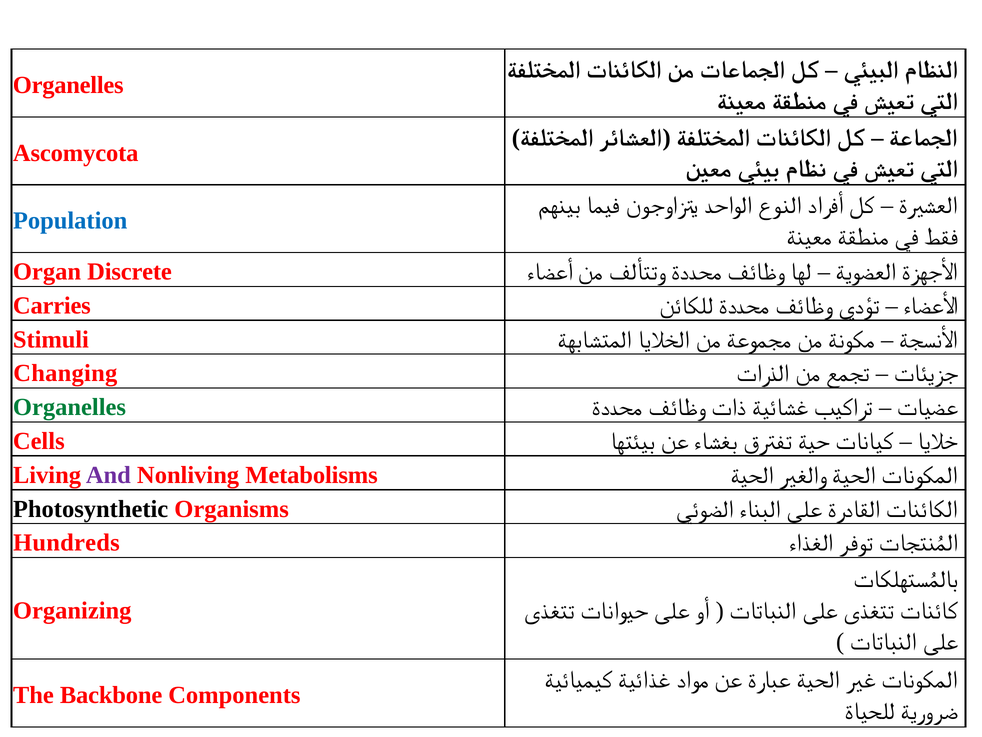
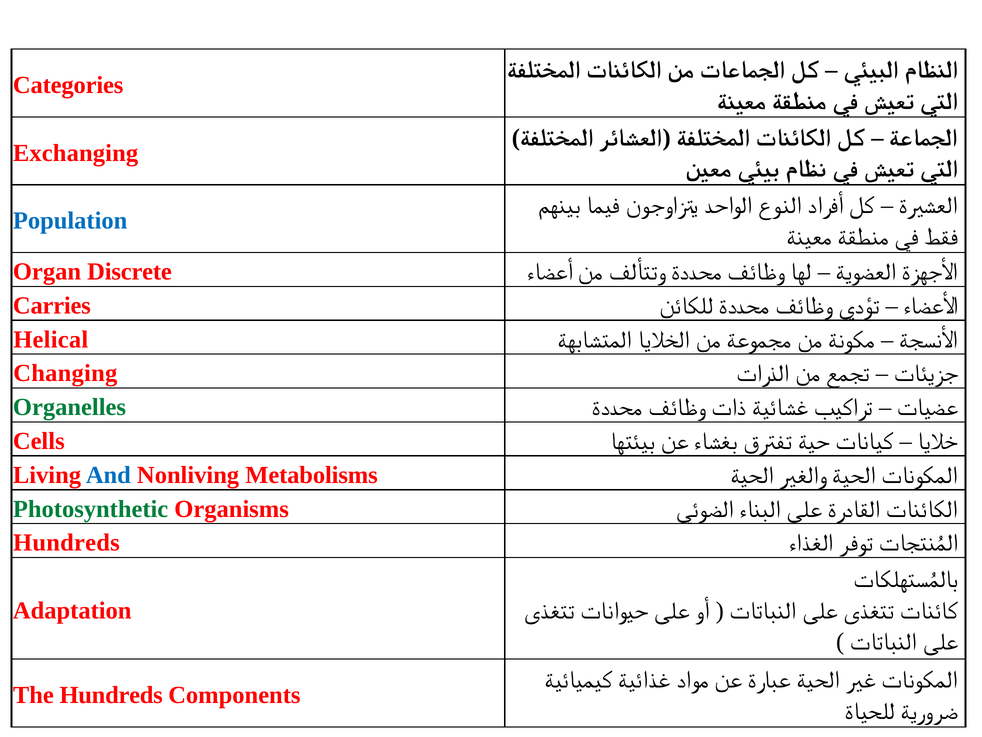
Organelles at (68, 85): Organelles -> Categories
Ascomycota: Ascomycota -> Exchanging
Stimuli: Stimuli -> Helical
And colour: purple -> blue
Photosynthetic colour: black -> green
Organizing: Organizing -> Adaptation
The Backbone: Backbone -> Hundreds
